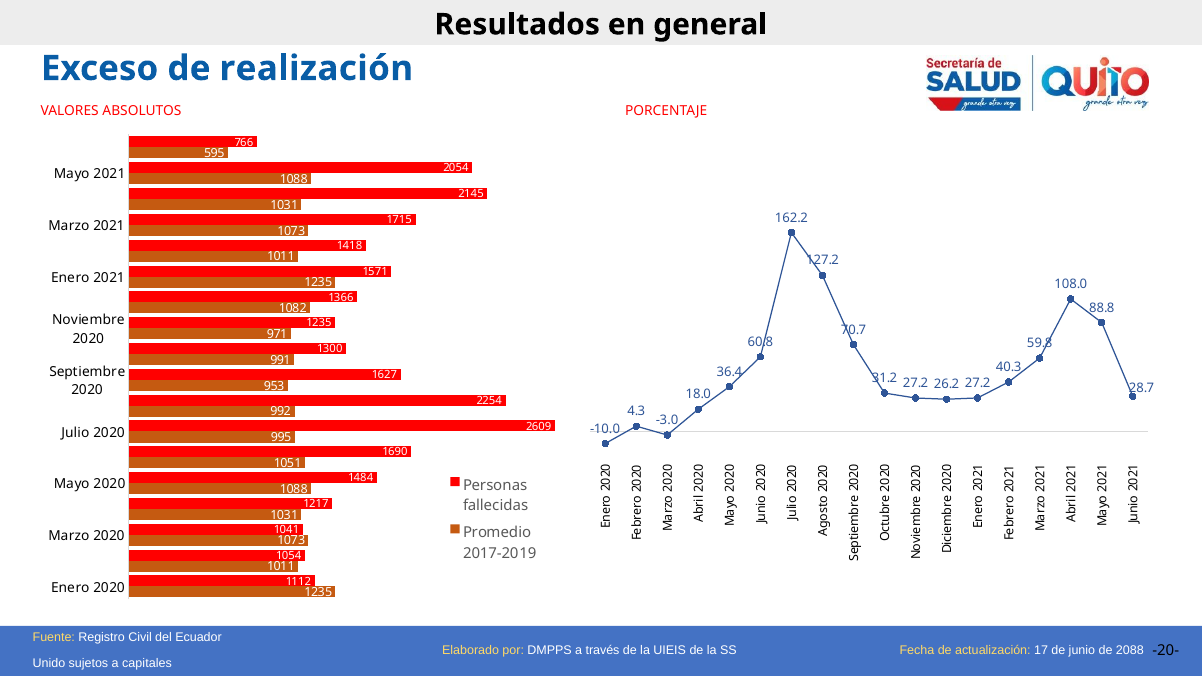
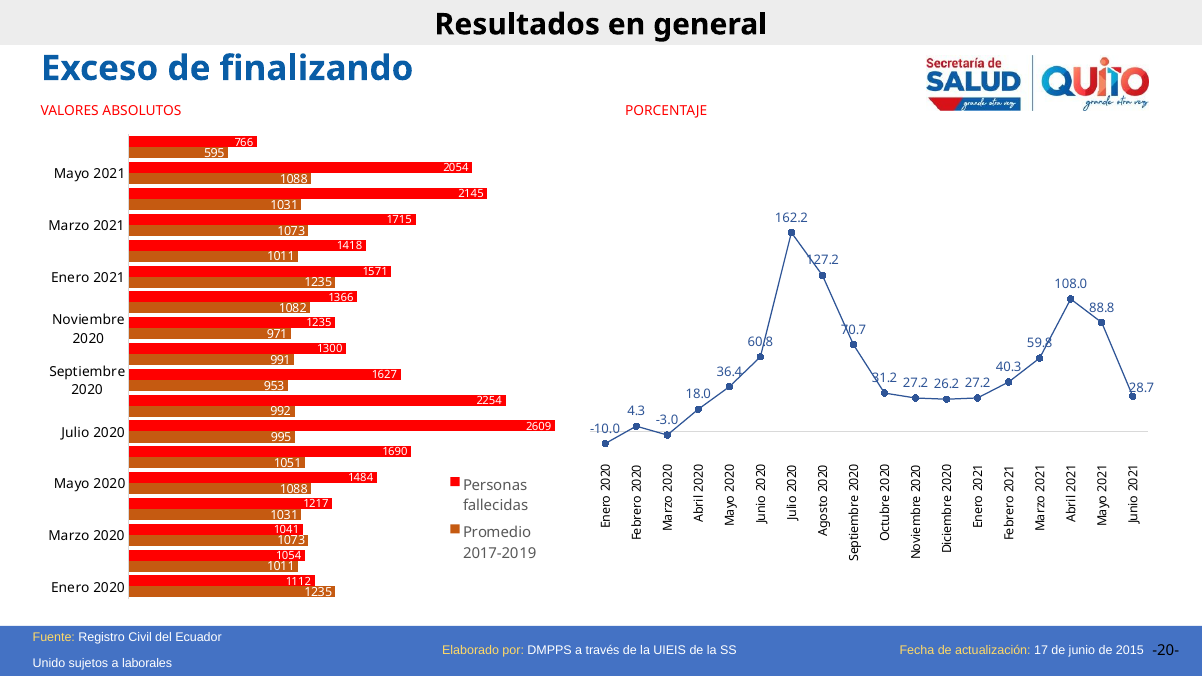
realización: realización -> finalizando
2088: 2088 -> 2015
capitales: capitales -> laborales
